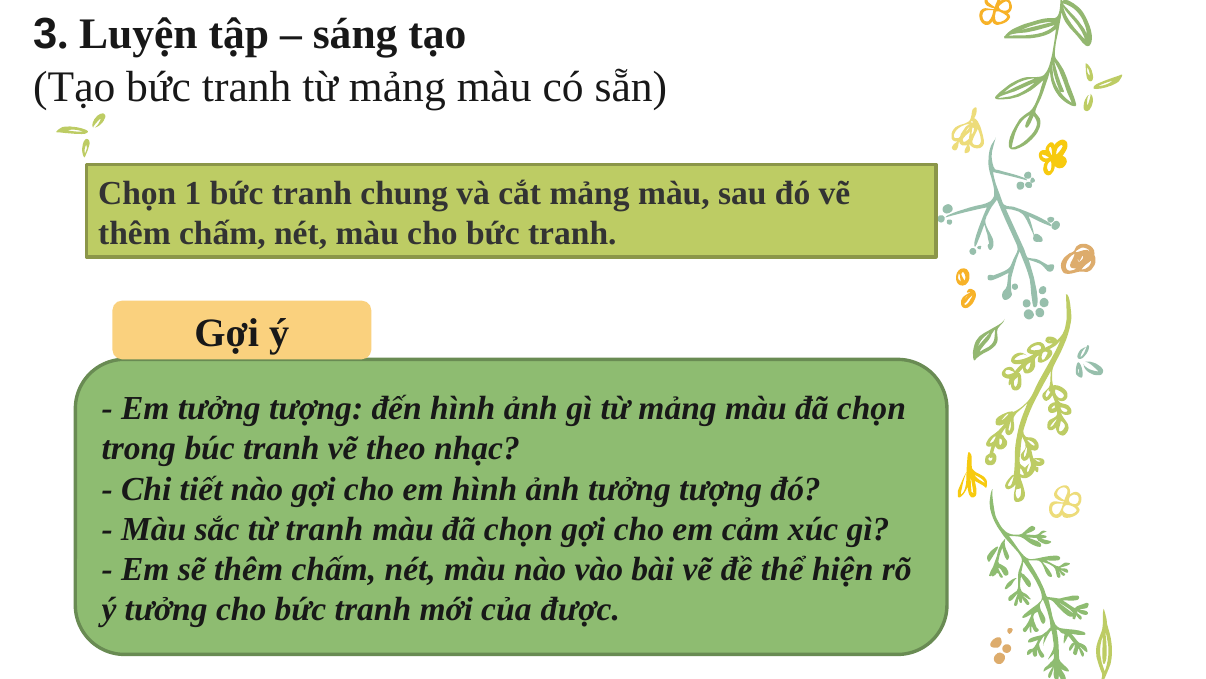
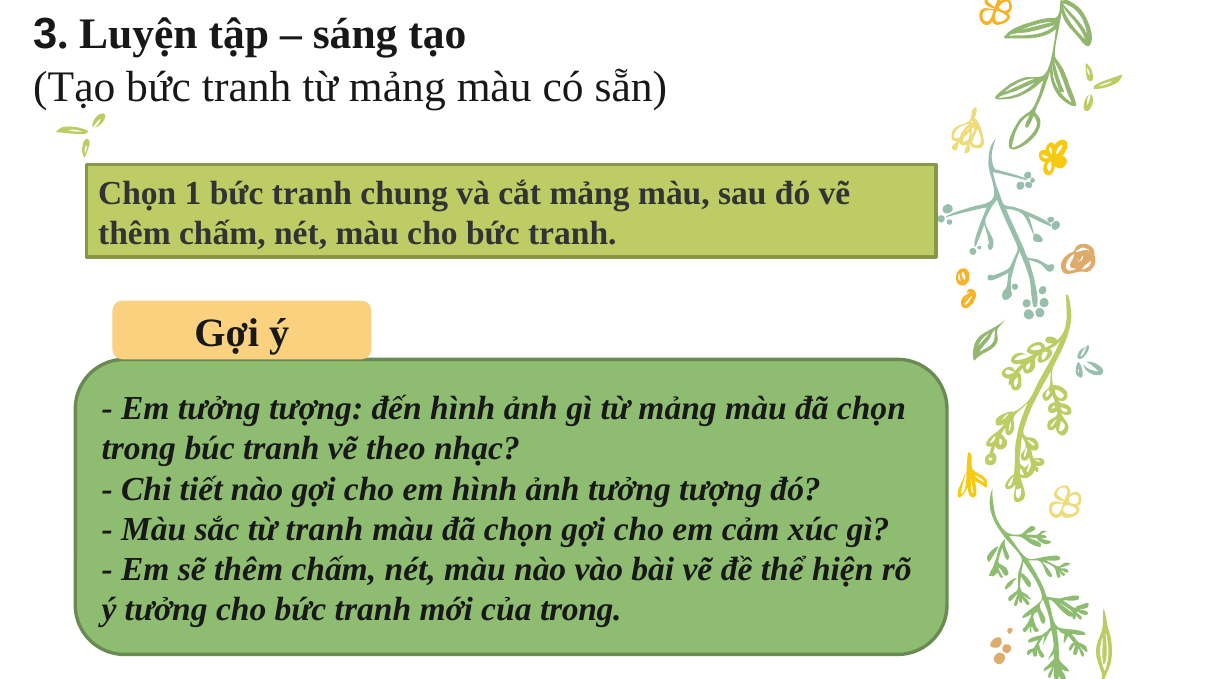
của được: được -> trong
